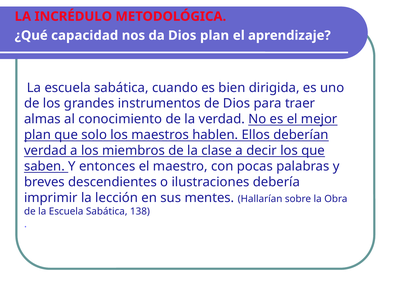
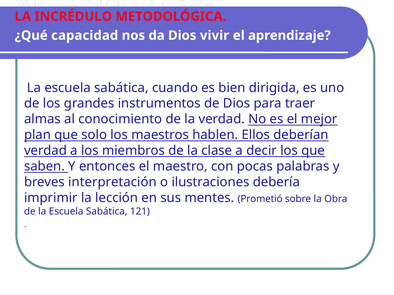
Dios plan: plan -> vivir
descendientes: descendientes -> interpretación
Hallarían: Hallarían -> Prometió
138: 138 -> 121
